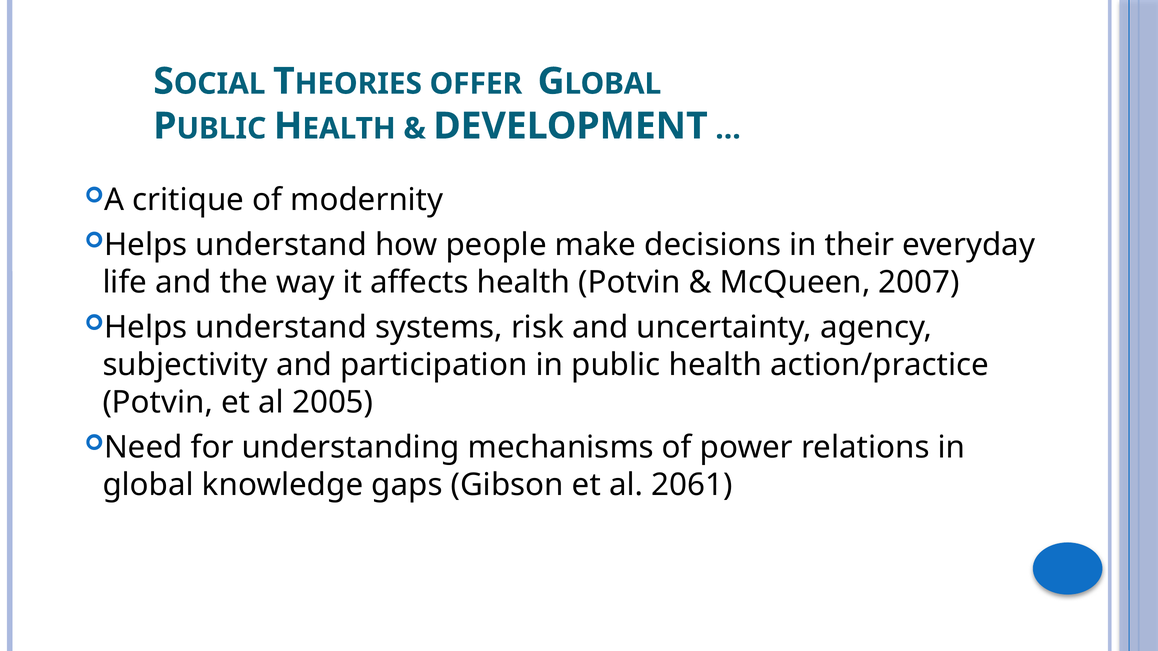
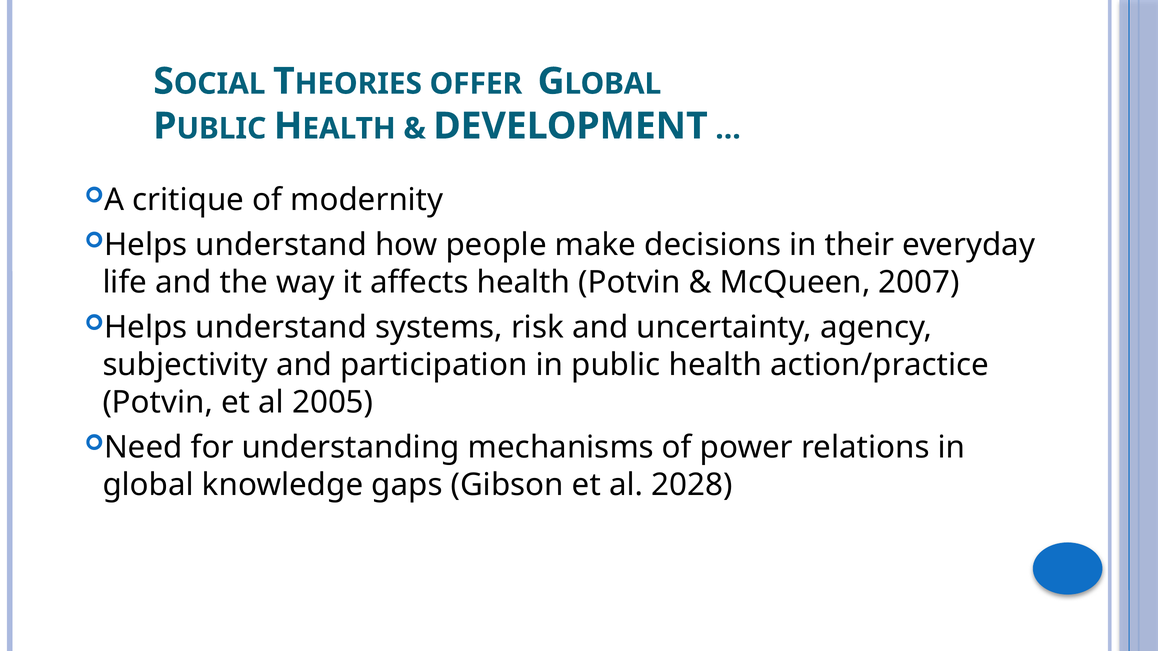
2061: 2061 -> 2028
